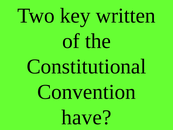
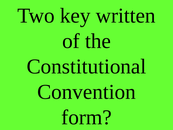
have: have -> form
